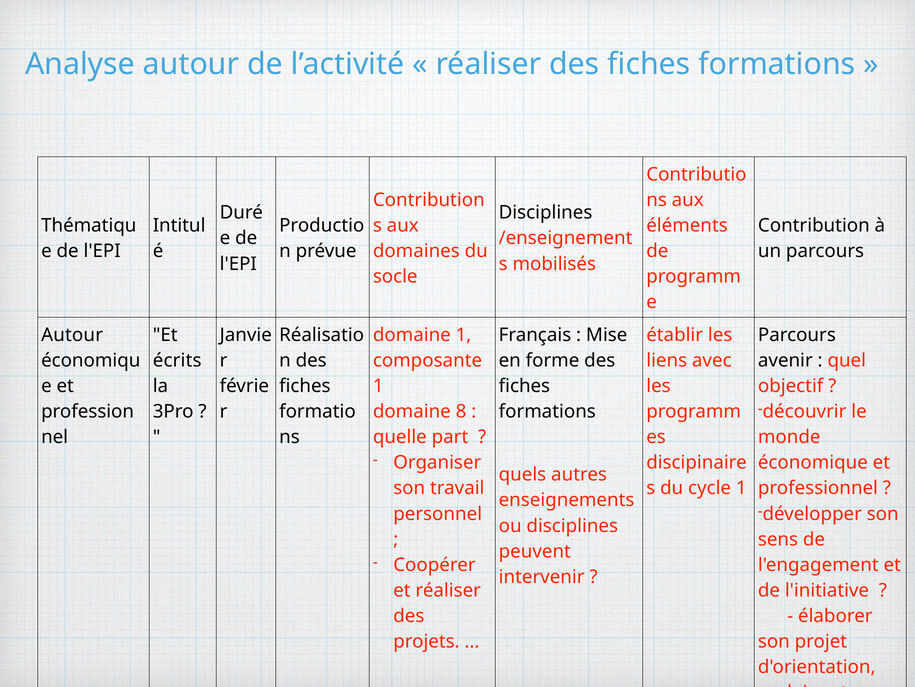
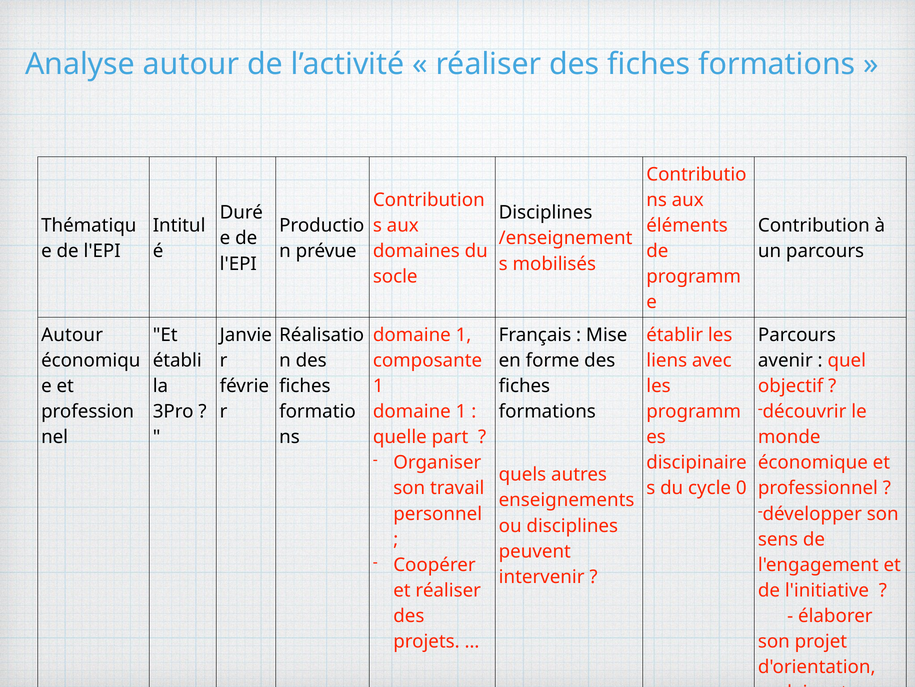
écrits: écrits -> établi
8 at (461, 411): 8 -> 1
cycle 1: 1 -> 0
